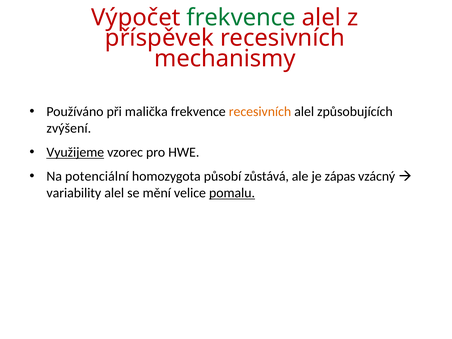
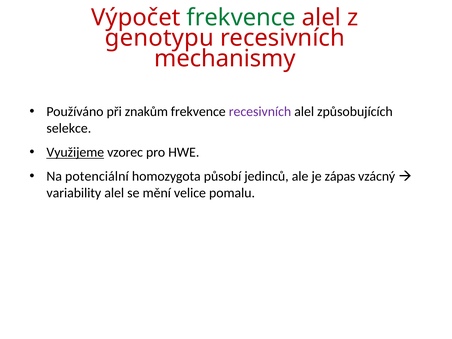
příspěvek: příspěvek -> genotypu
malička: malička -> znakům
recesivních at (260, 112) colour: orange -> purple
zvýšení: zvýšení -> selekce
zůstává: zůstává -> jedinců
pomalu underline: present -> none
